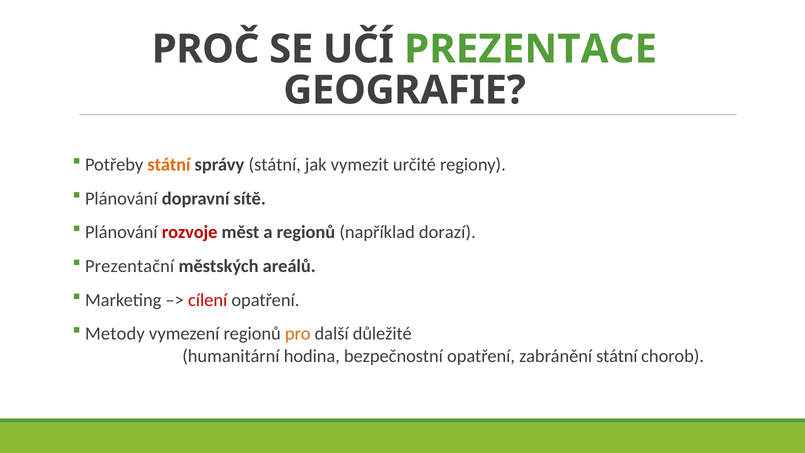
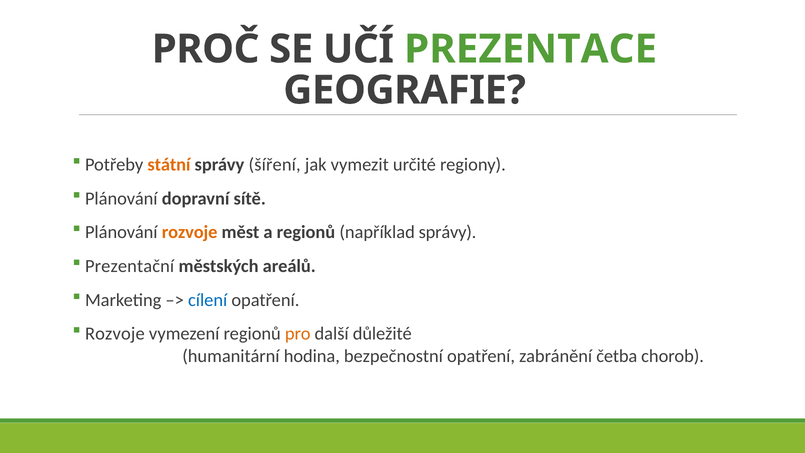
správy státní: státní -> šíření
rozvoje at (190, 232) colour: red -> orange
například dorazí: dorazí -> správy
cílení colour: red -> blue
Metody at (115, 334): Metody -> Rozvoje
zabránění státní: státní -> četba
